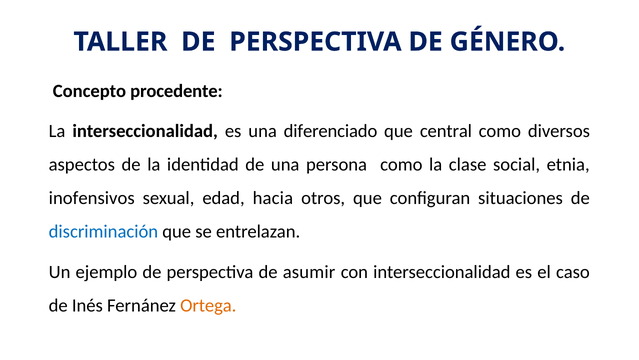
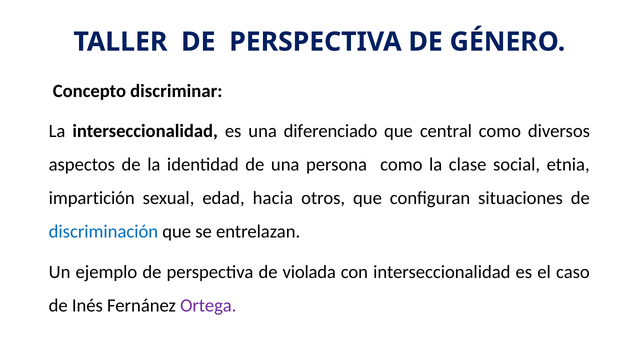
procedente: procedente -> discriminar
inofensivos: inofensivos -> impartición
asumir: asumir -> violada
Ortega colour: orange -> purple
